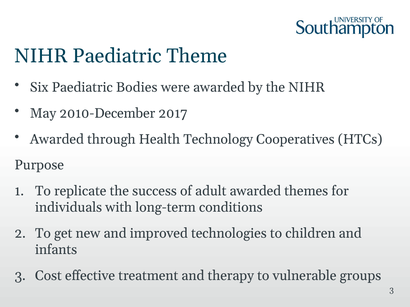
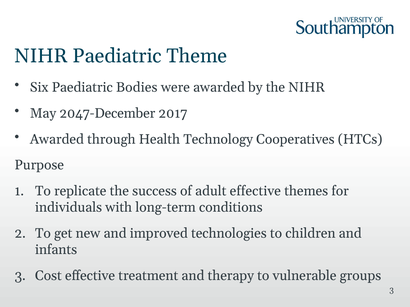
2010-December: 2010-December -> 2047-December
adult awarded: awarded -> effective
